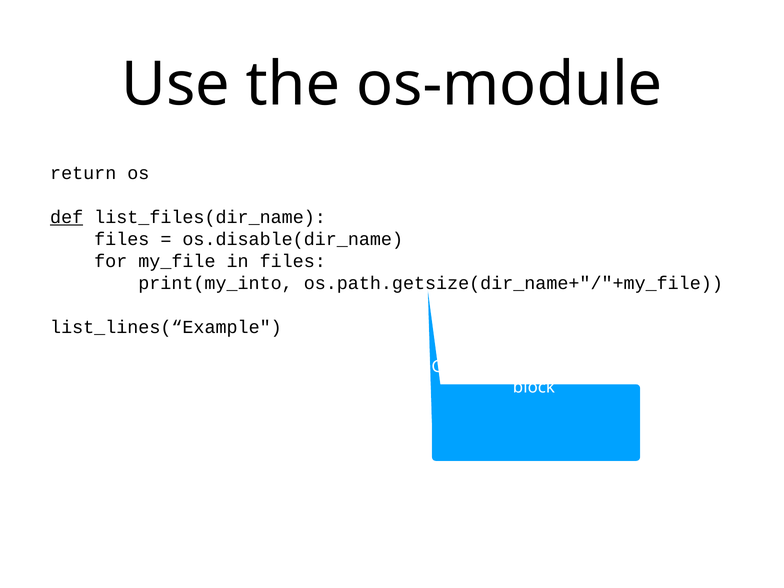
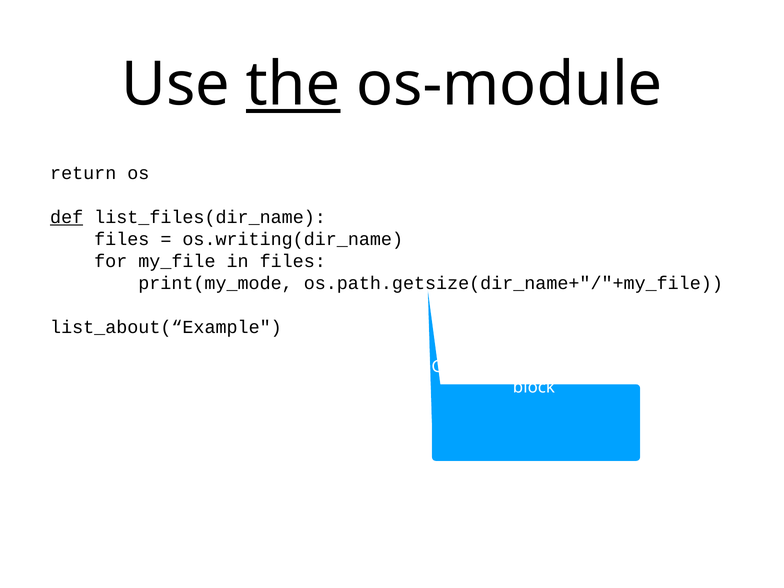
the at (293, 85) underline: none -> present
os.disable(dir_name: os.disable(dir_name -> os.writing(dir_name
print(my_into: print(my_into -> print(my_mode
list_lines(“Example: list_lines(“Example -> list_about(“Example
